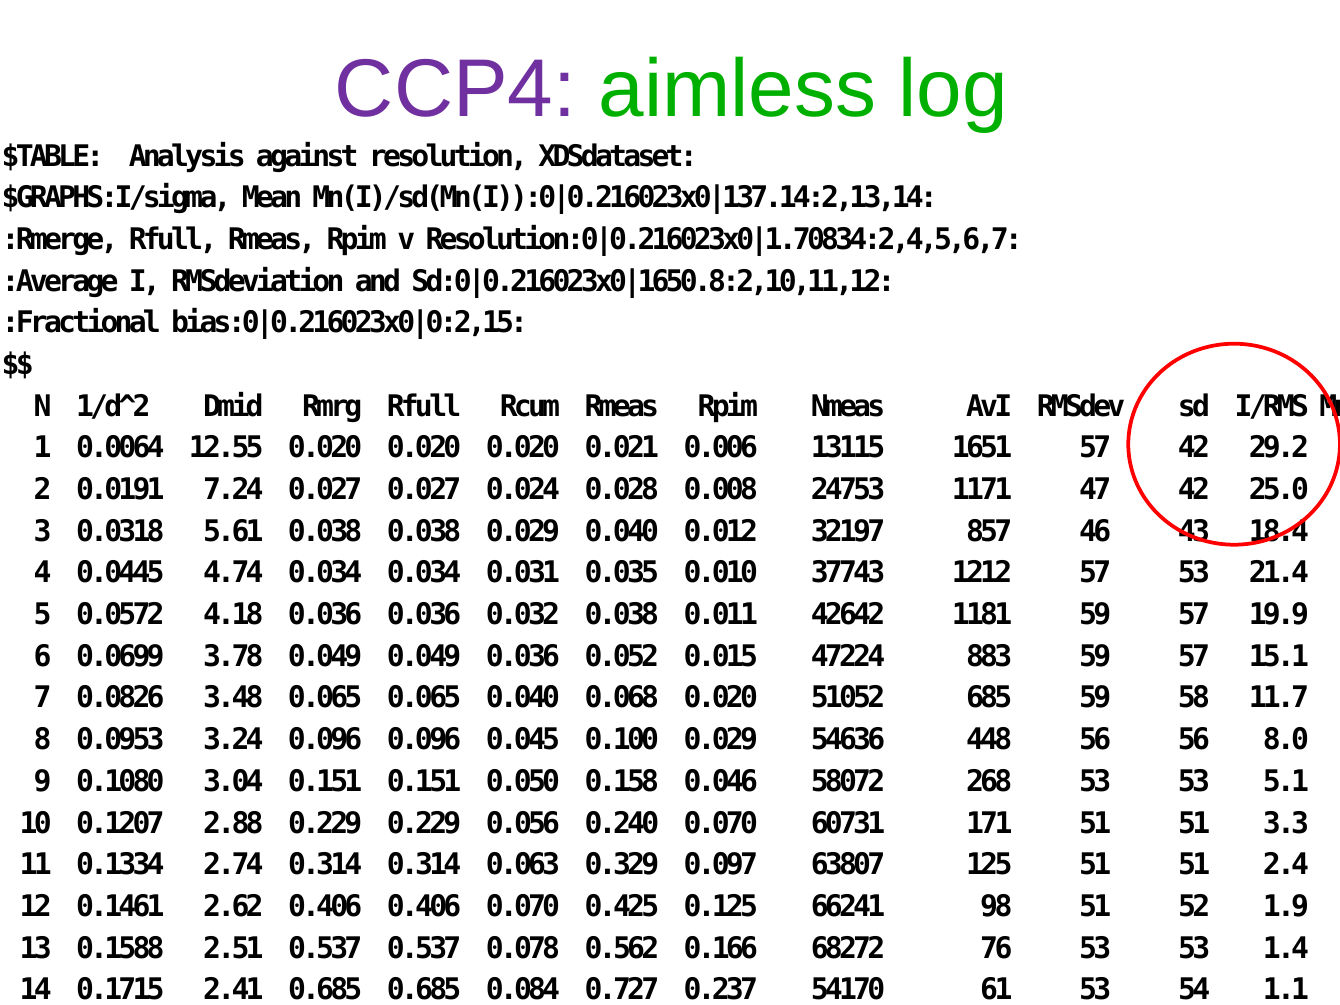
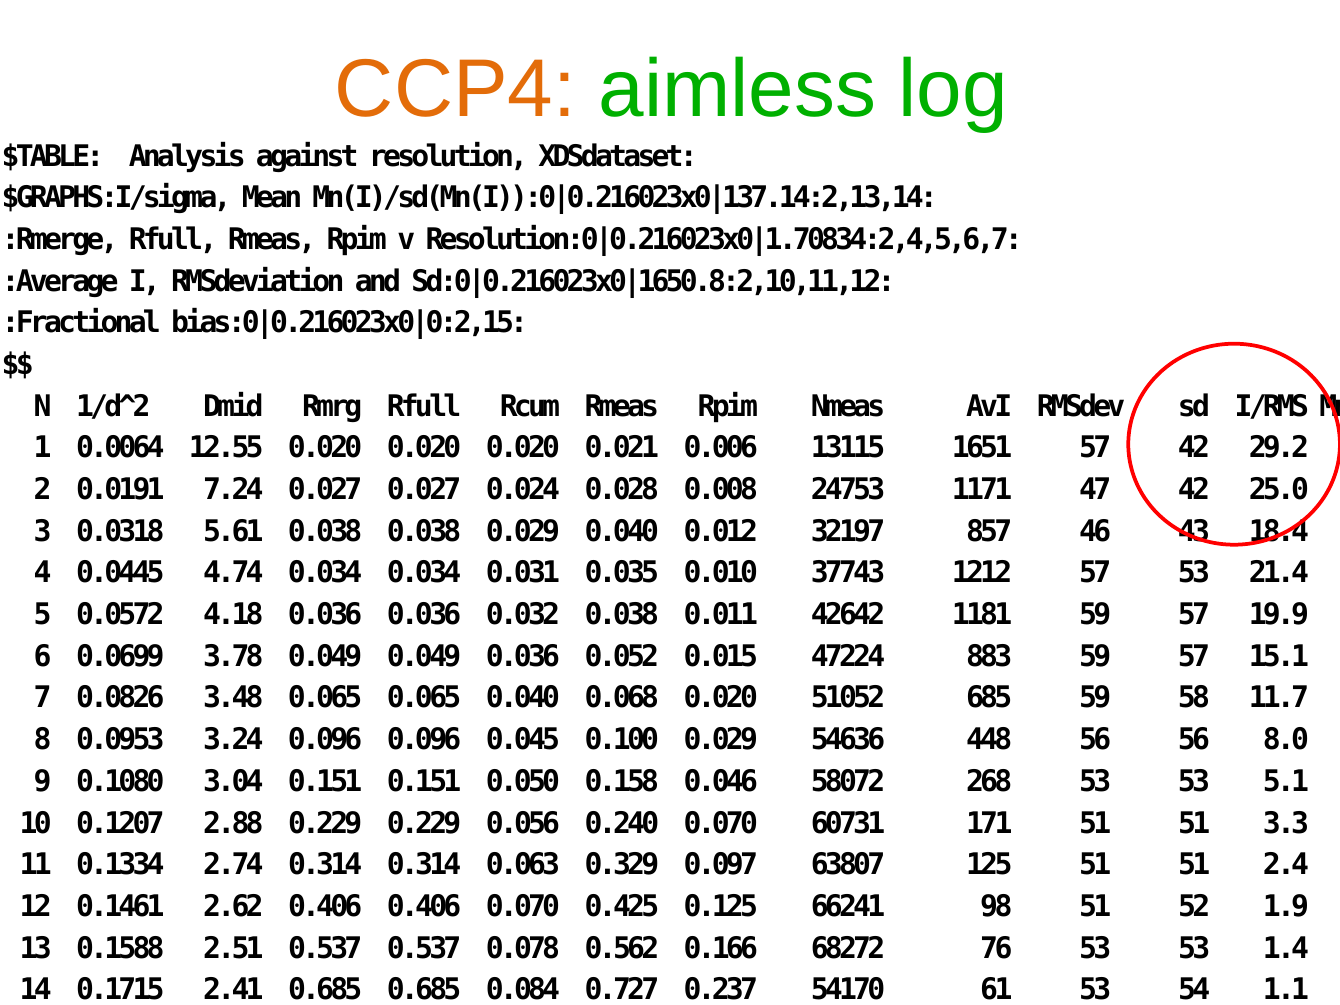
CCP4 colour: purple -> orange
